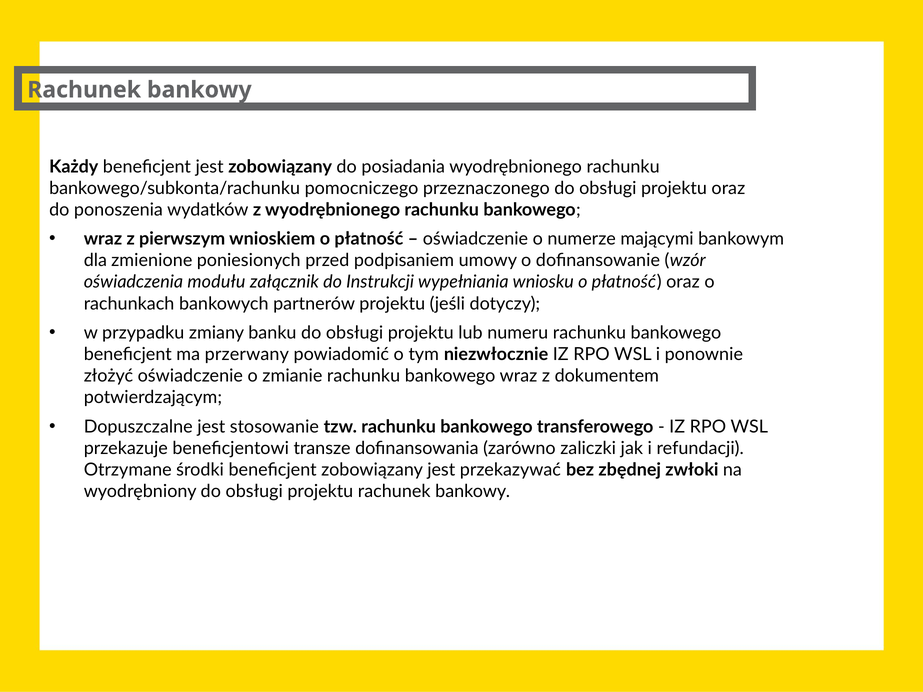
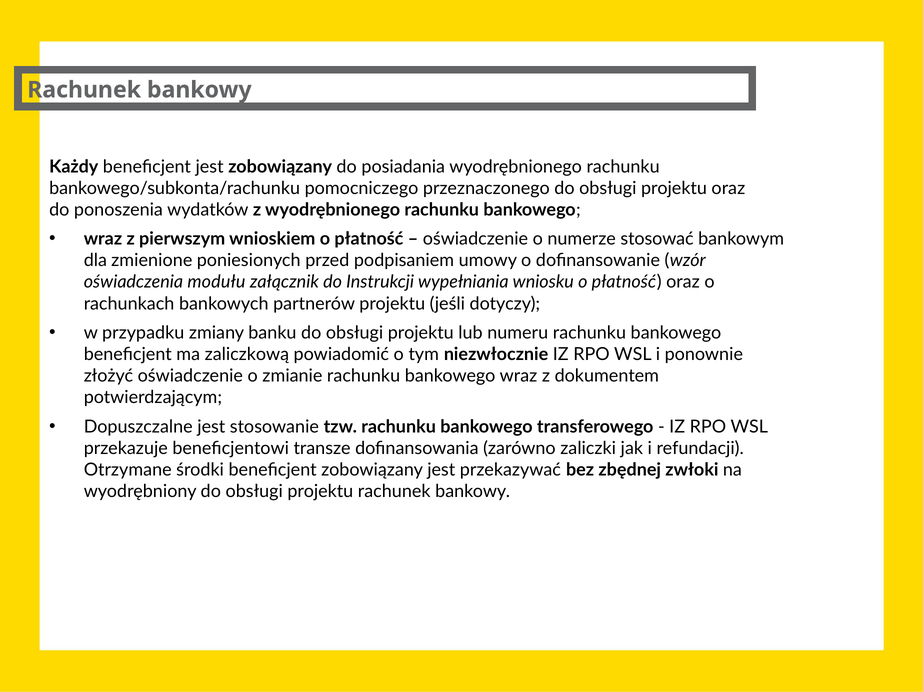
mającymi: mającymi -> stosować
przerwany: przerwany -> zaliczkową
